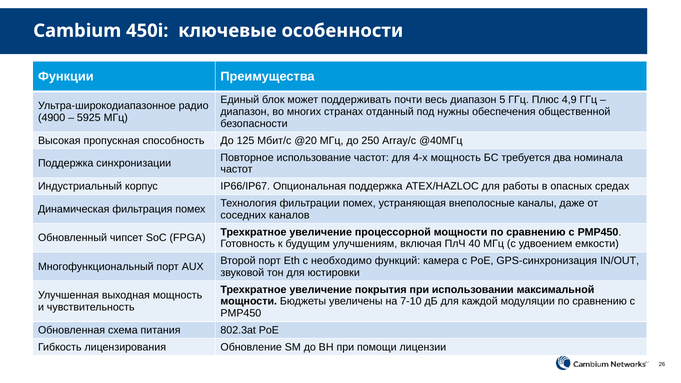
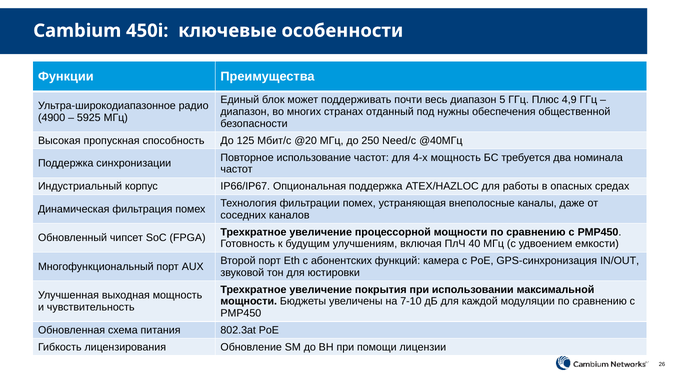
Array/с: Array/с -> Need/с
необходимо: необходимо -> абонентских
